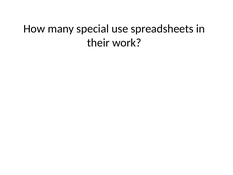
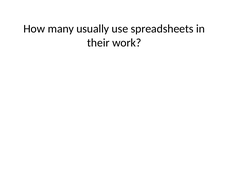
special: special -> usually
